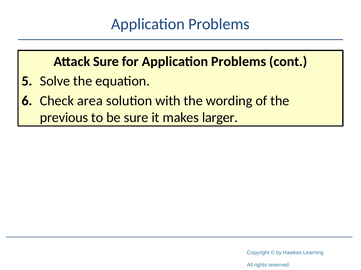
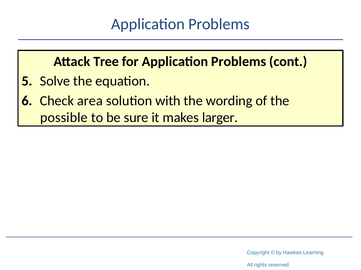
Attack Sure: Sure -> Tree
previous: previous -> possible
